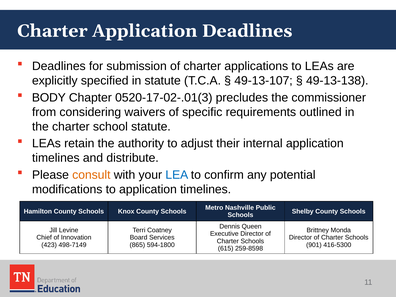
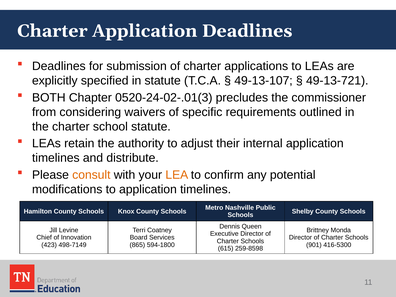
49-13-138: 49-13-138 -> 49-13-721
BODY: BODY -> BOTH
0520-17-02-.01(3: 0520-17-02-.01(3 -> 0520-24-02-.01(3
LEA colour: blue -> orange
